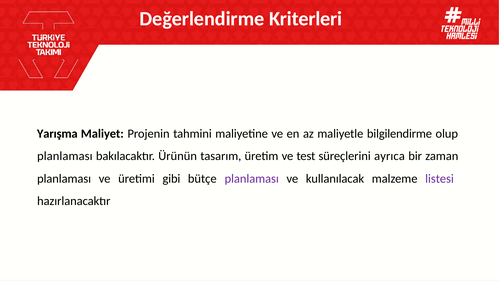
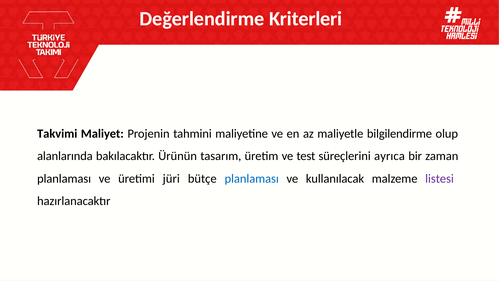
Yarışma: Yarışma -> Takvimi
planlaması at (65, 156): planlaması -> alanlarında
gibi: gibi -> jüri
planlaması at (252, 178) colour: purple -> blue
